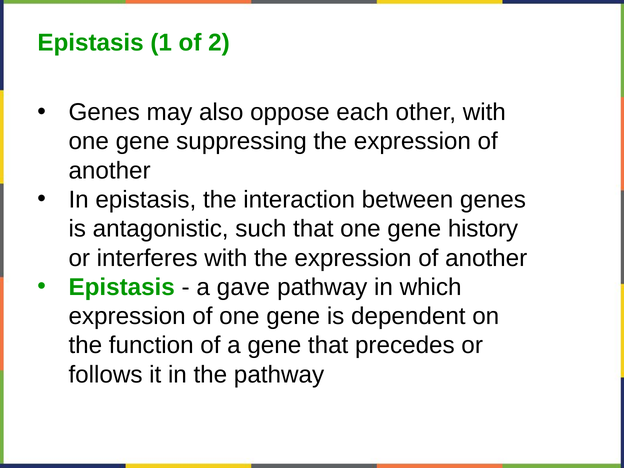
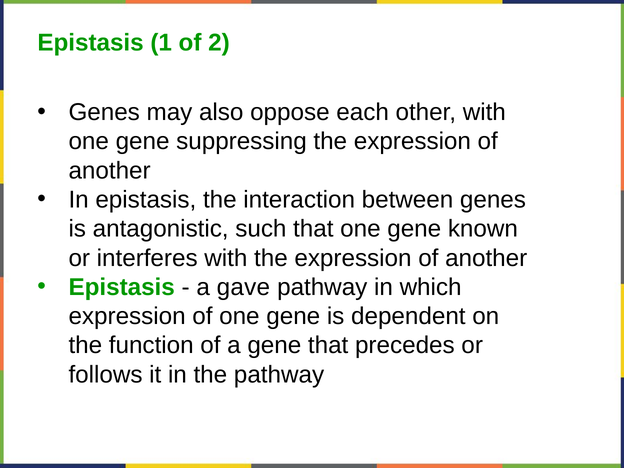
history: history -> known
